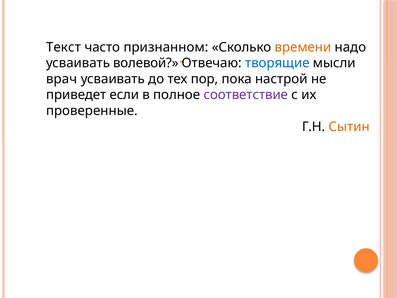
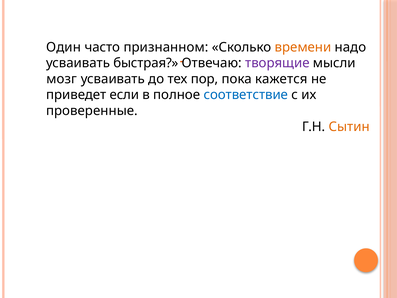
Текст: Текст -> Один
волевой: волевой -> быстрая
творящие colour: blue -> purple
врач: врач -> мозг
настрой: настрой -> кажется
соответствие colour: purple -> blue
